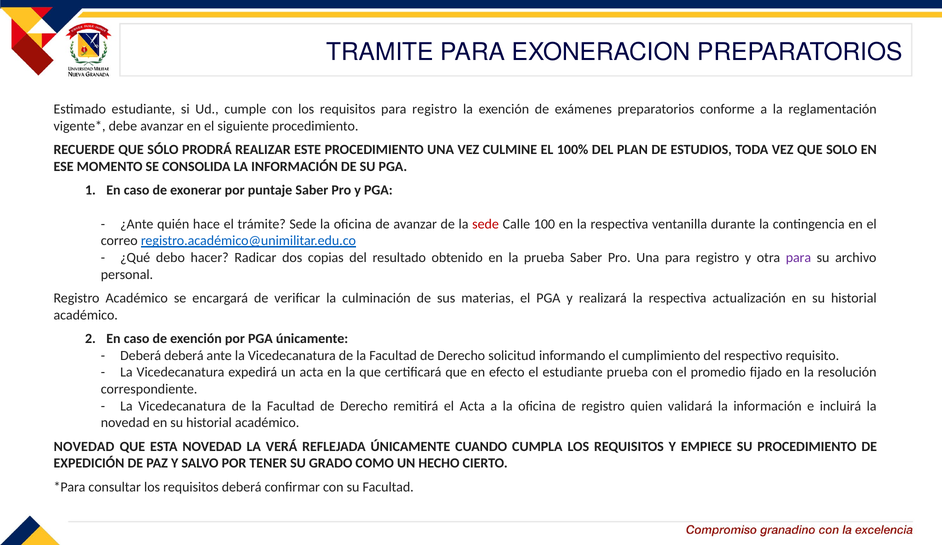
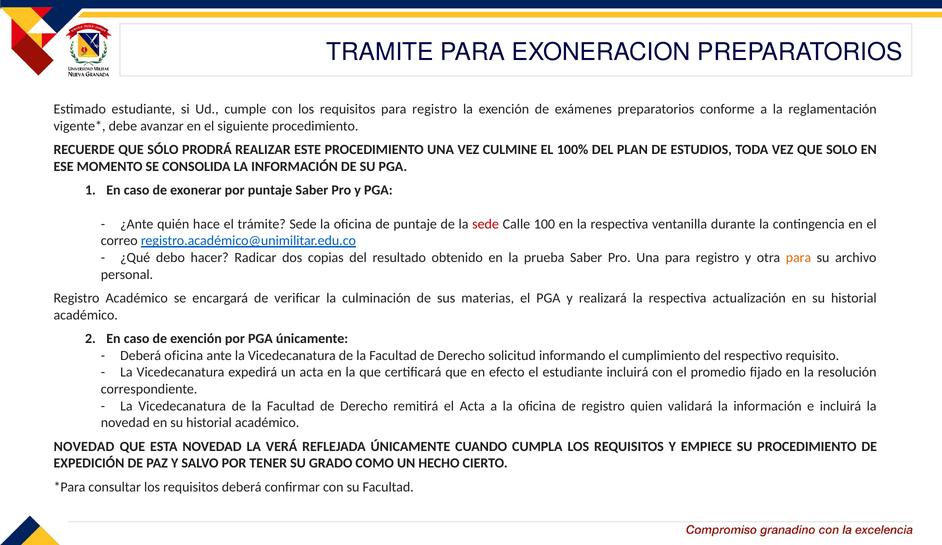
de avanzar: avanzar -> puntaje
para at (798, 258) colour: purple -> orange
Deberá deberá: deberá -> oficina
estudiante prueba: prueba -> incluirá
